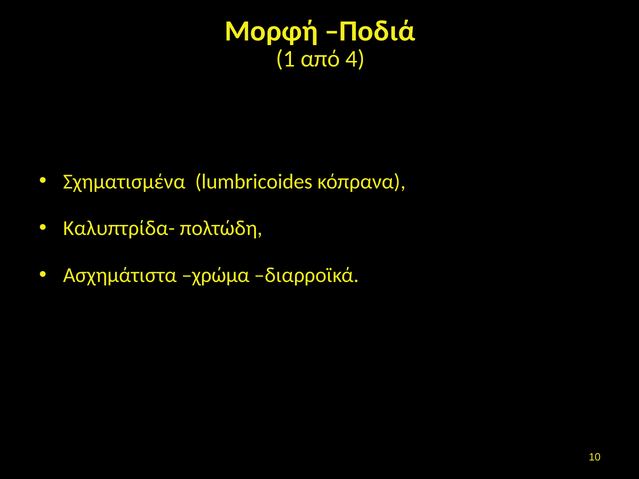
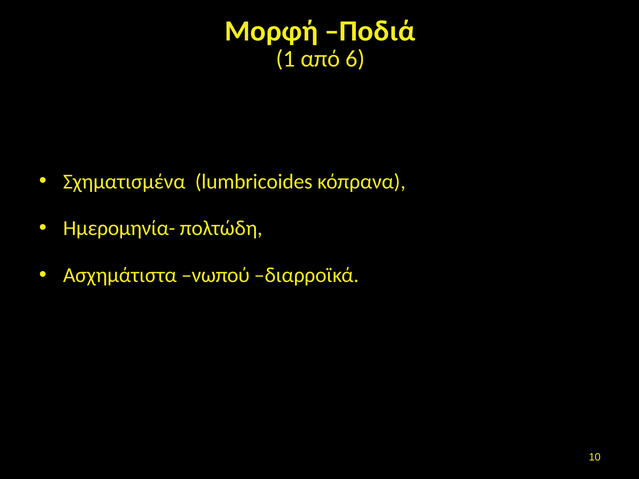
4: 4 -> 6
Καλυπτρίδα-: Καλυπτρίδα- -> Ημερομηνία-
χρώμα: χρώμα -> νωπού
